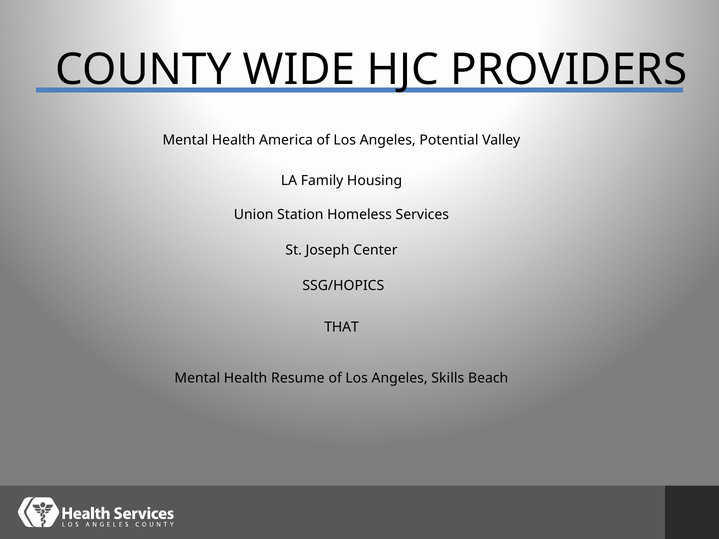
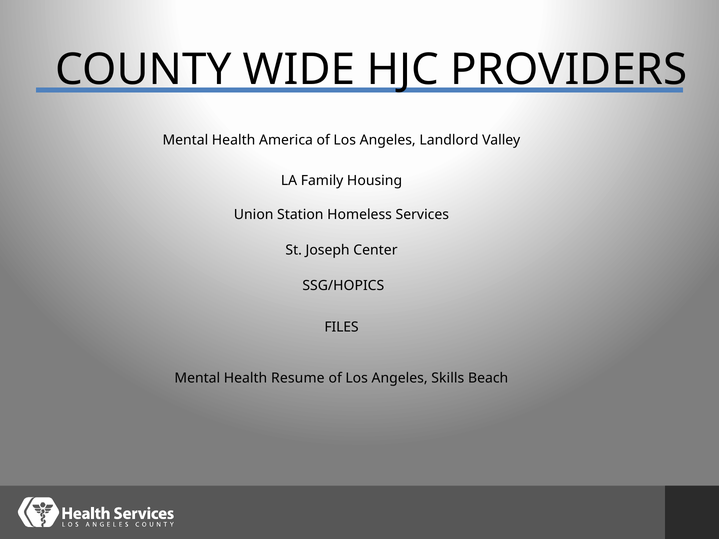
Potential: Potential -> Landlord
THAT: THAT -> FILES
